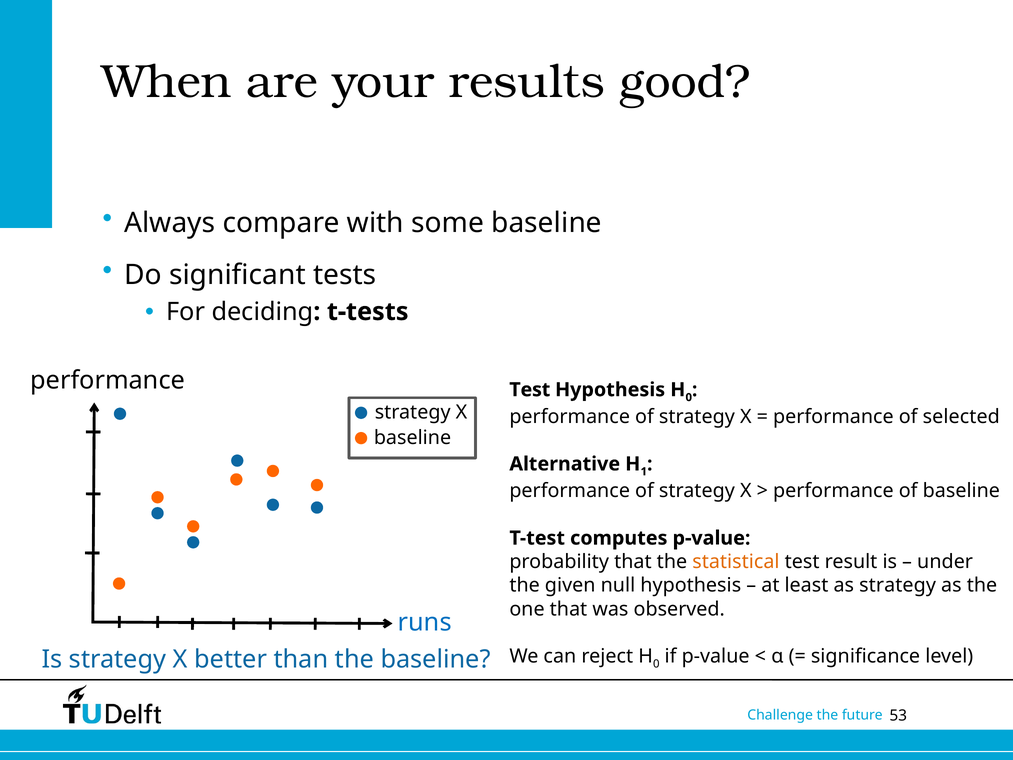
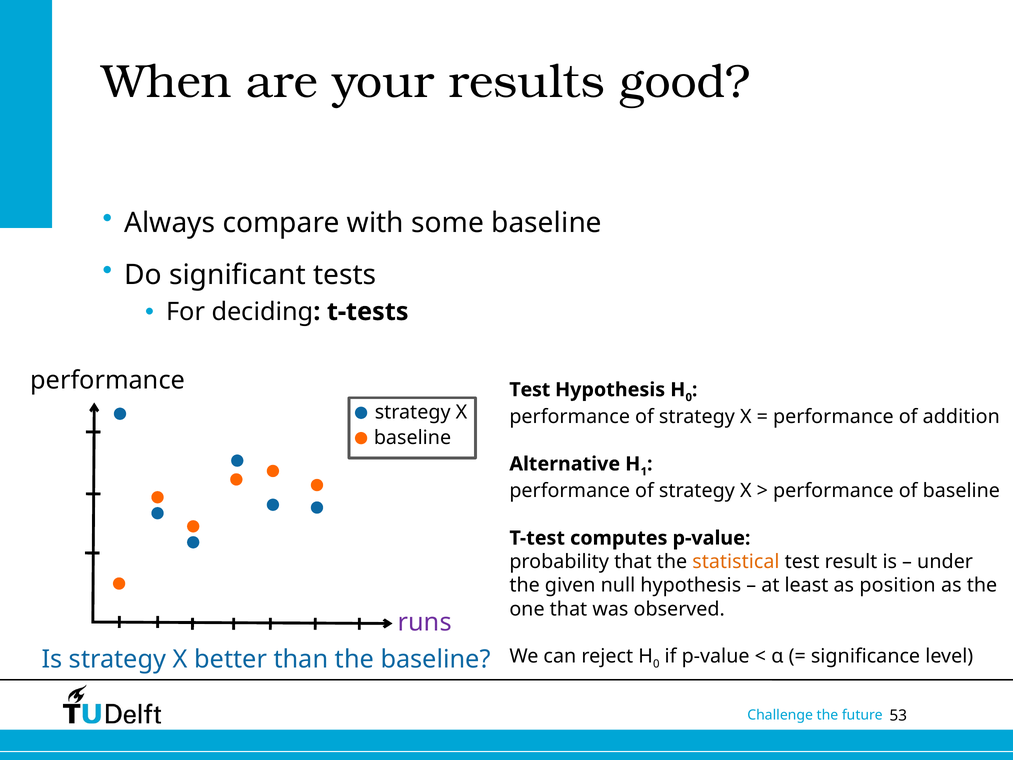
selected: selected -> addition
as strategy: strategy -> position
runs colour: blue -> purple
